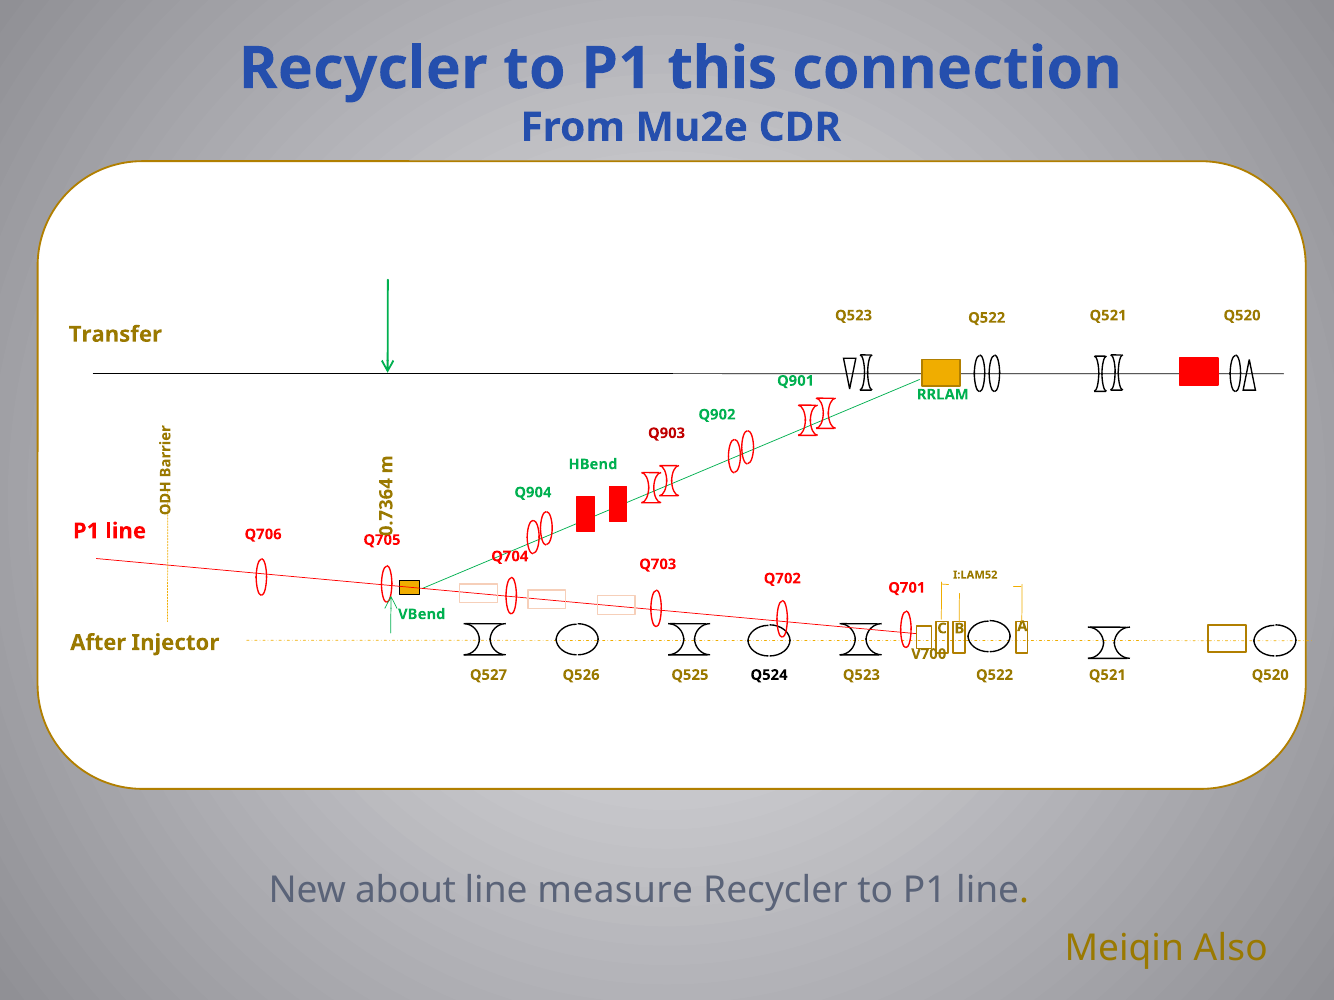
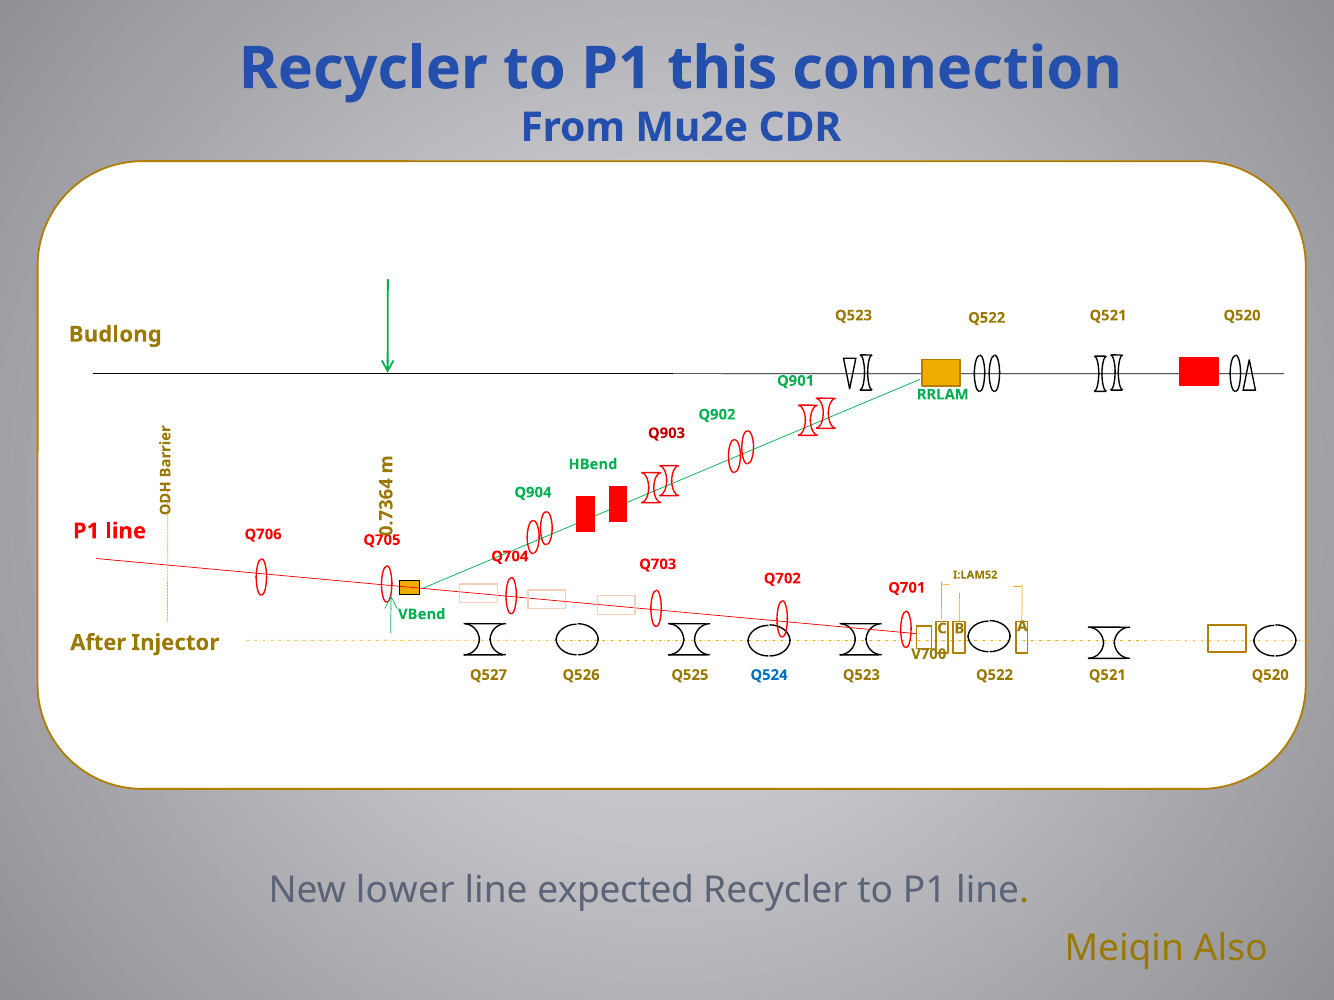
Transfer: Transfer -> Budlong
Q524 colour: black -> blue
about: about -> lower
measure: measure -> expected
